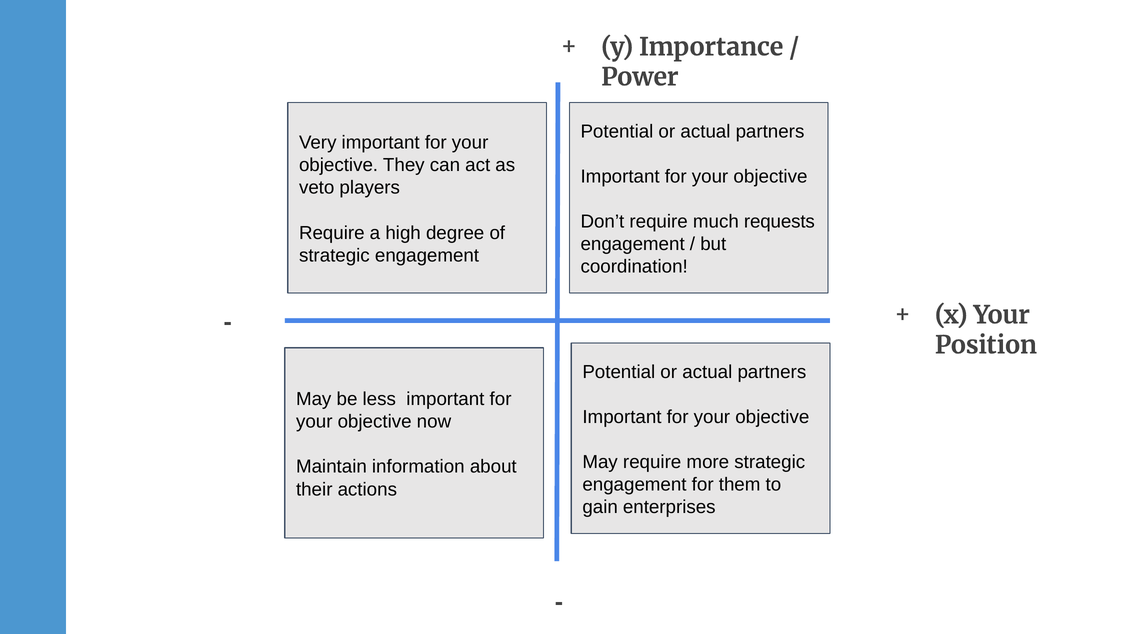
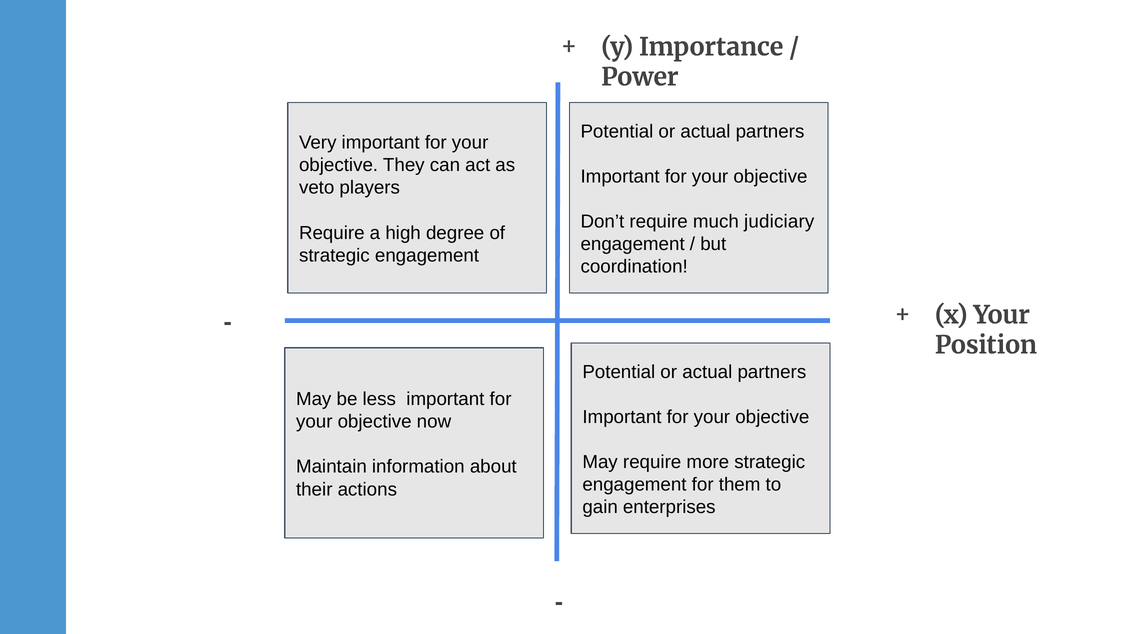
requests: requests -> judiciary
